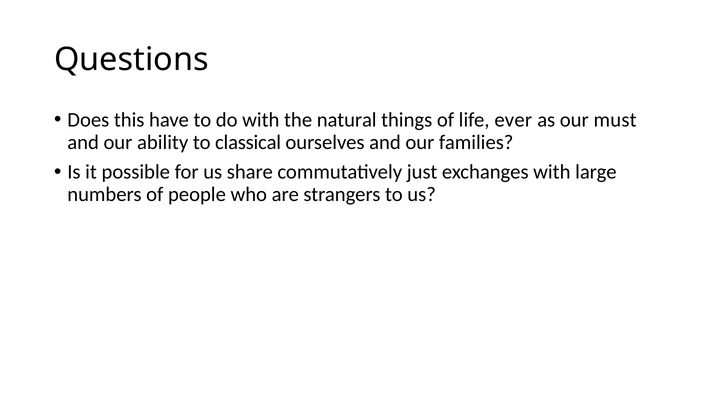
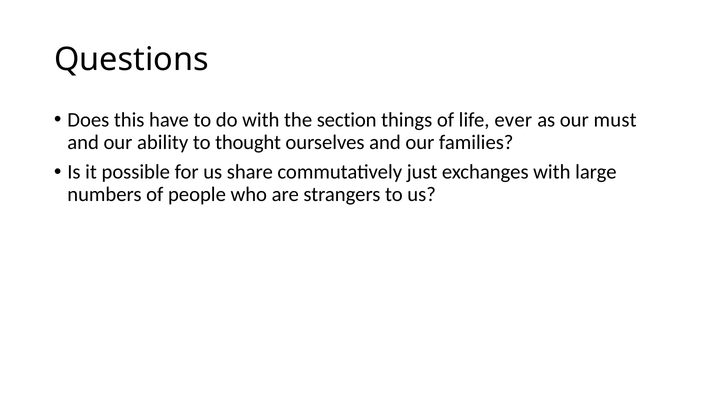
natural: natural -> section
classical: classical -> thought
